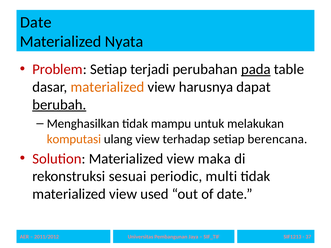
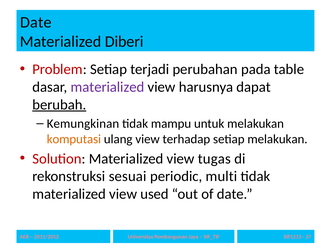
Nyata: Nyata -> Diberi
pada underline: present -> none
materialized at (108, 87) colour: orange -> purple
Menghasilkan: Menghasilkan -> Kemungkinan
setiap berencana: berencana -> melakukan
maka: maka -> tugas
